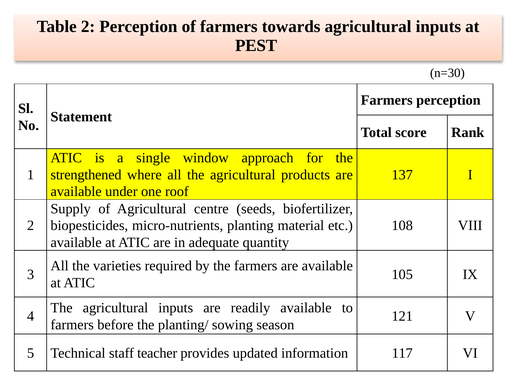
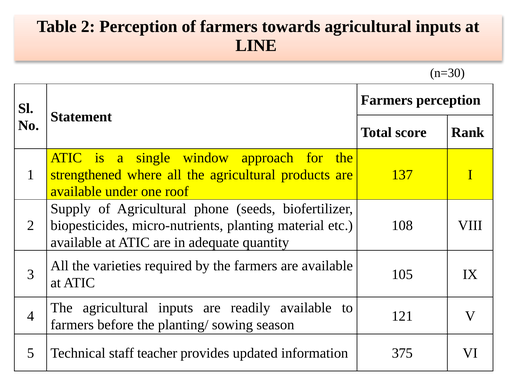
PEST: PEST -> LINE
centre: centre -> phone
117: 117 -> 375
